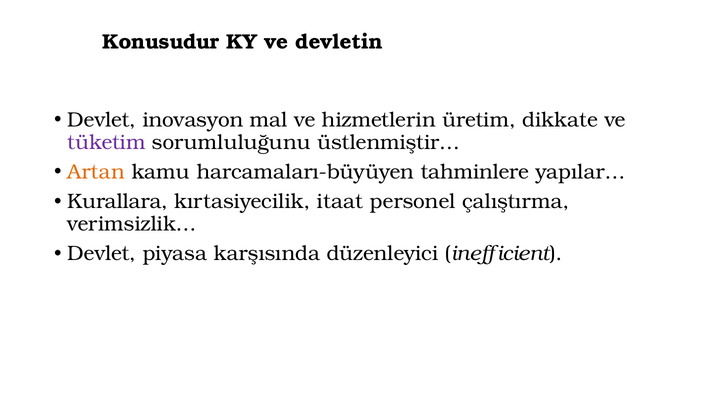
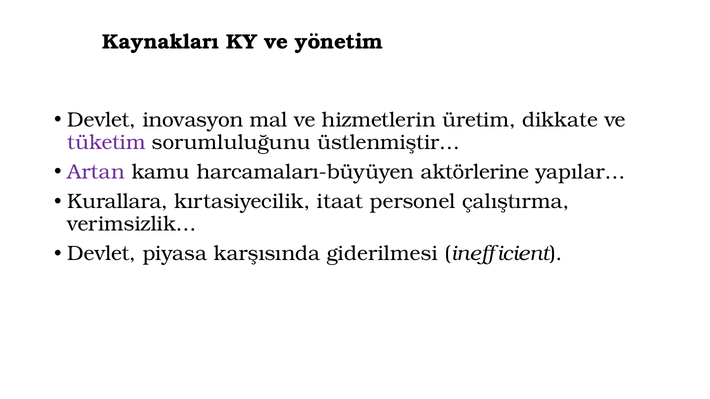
Konusudur: Konusudur -> Kaynakları
devletin: devletin -> yönetim
Artan colour: orange -> purple
tahminlere: tahminlere -> aktörlerine
düzenleyici: düzenleyici -> giderilmesi
